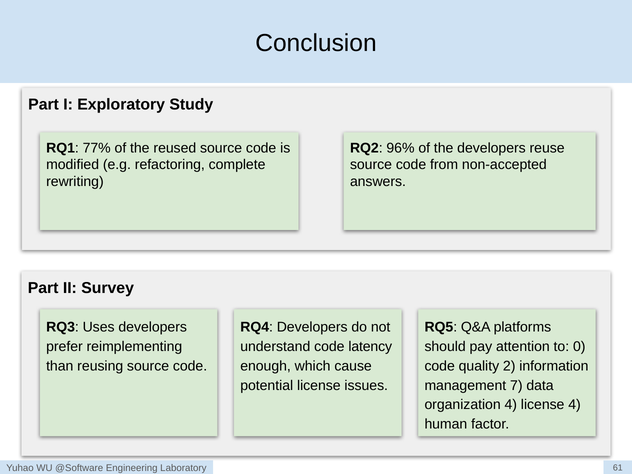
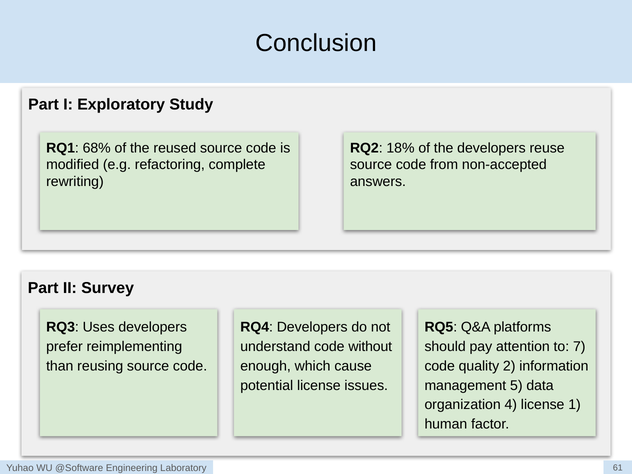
77%: 77% -> 68%
96%: 96% -> 18%
latency: latency -> without
0: 0 -> 7
7: 7 -> 5
license 4: 4 -> 1
